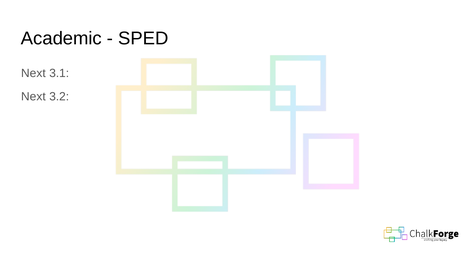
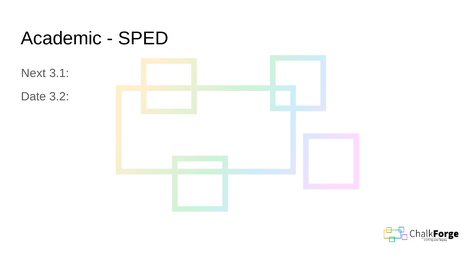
Next at (33, 97): Next -> Date
